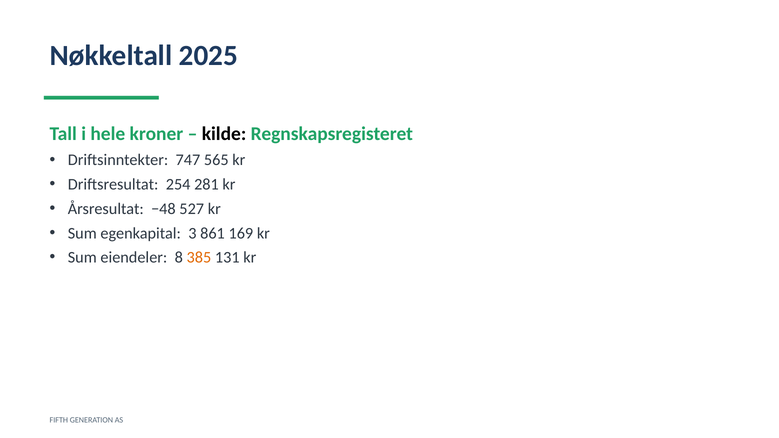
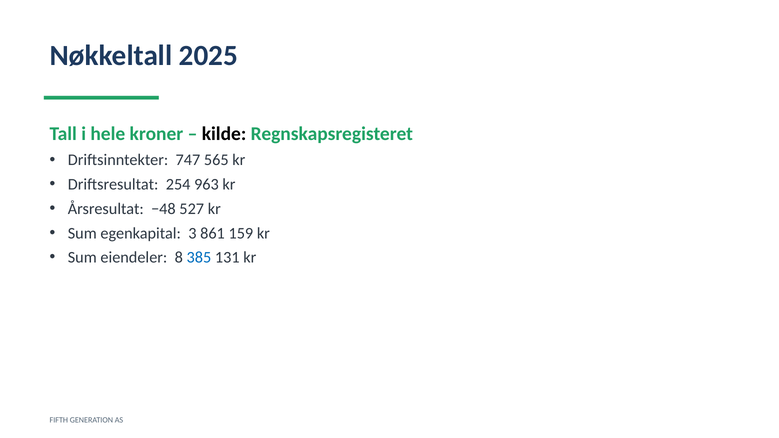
281: 281 -> 963
169: 169 -> 159
385 colour: orange -> blue
